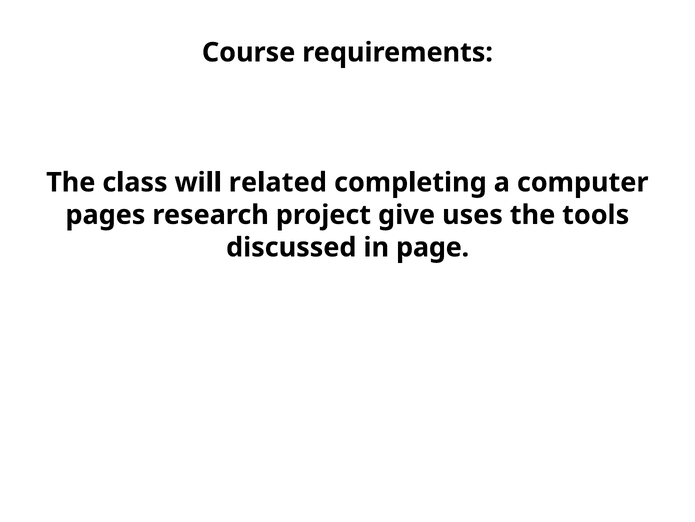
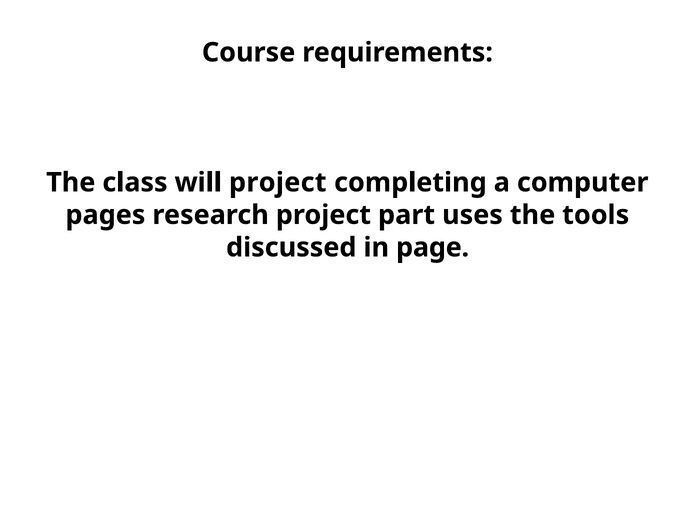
will related: related -> project
give: give -> part
